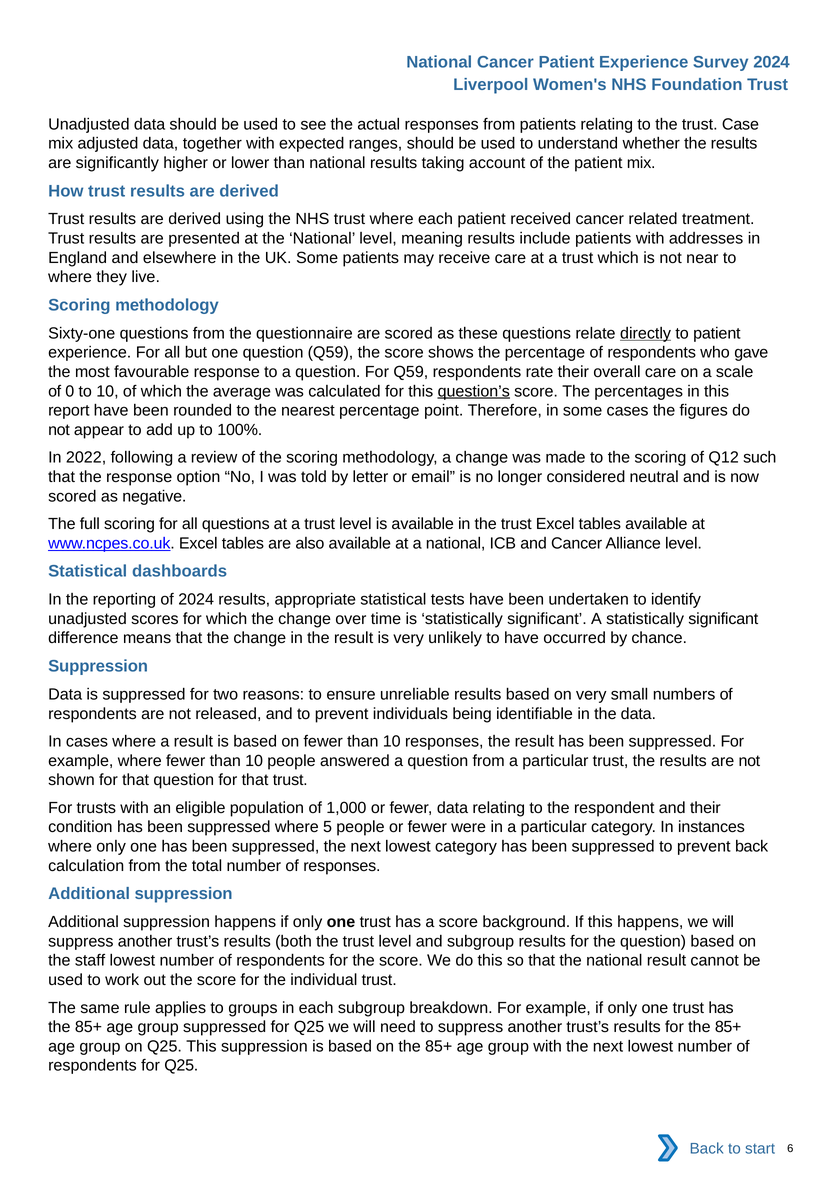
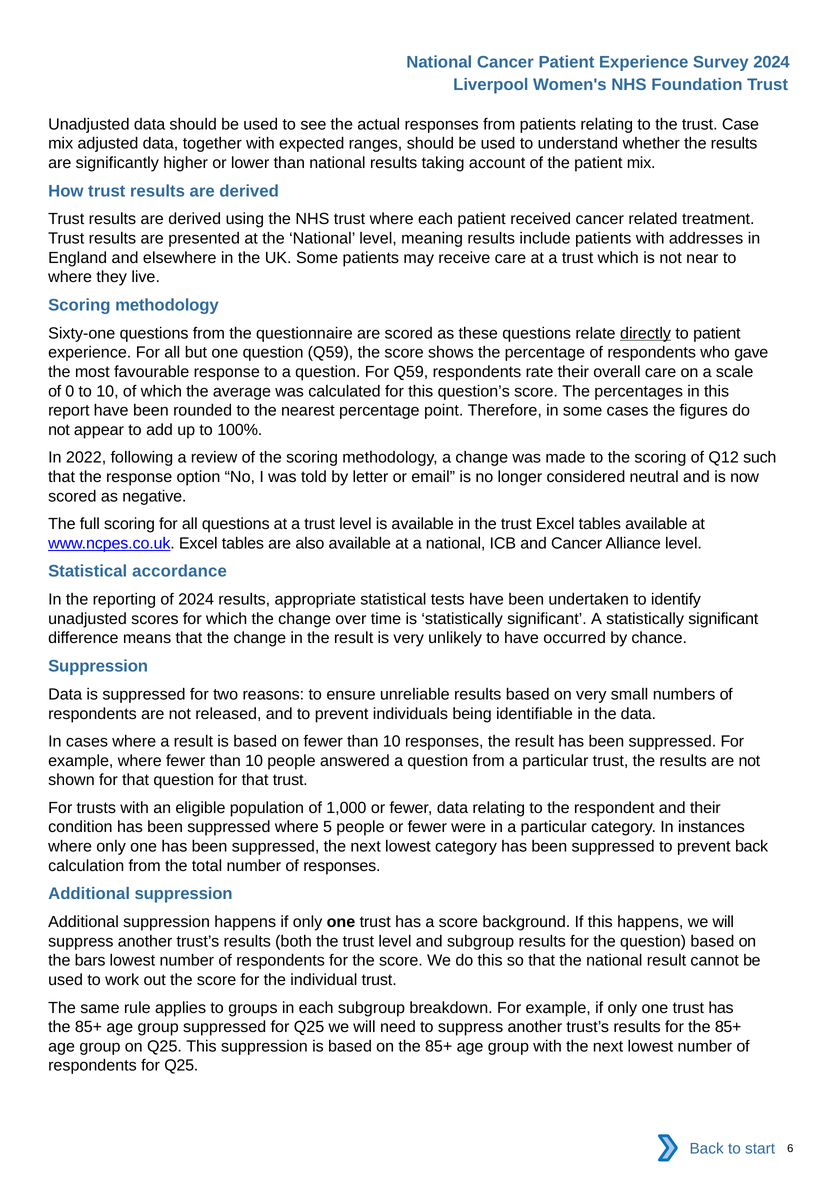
question’s underline: present -> none
dashboards: dashboards -> accordance
staff: staff -> bars
